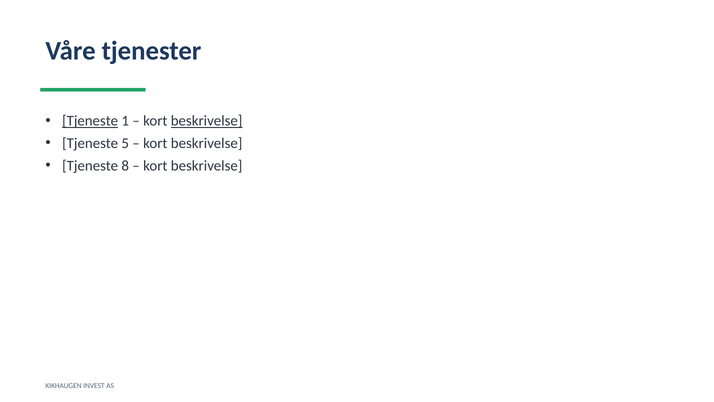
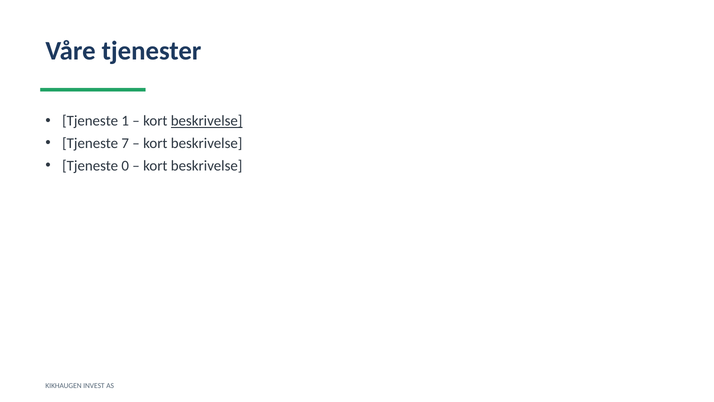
Tjeneste at (90, 121) underline: present -> none
5: 5 -> 7
8: 8 -> 0
